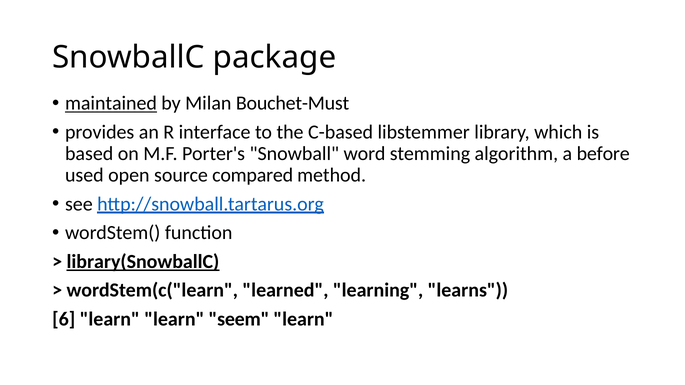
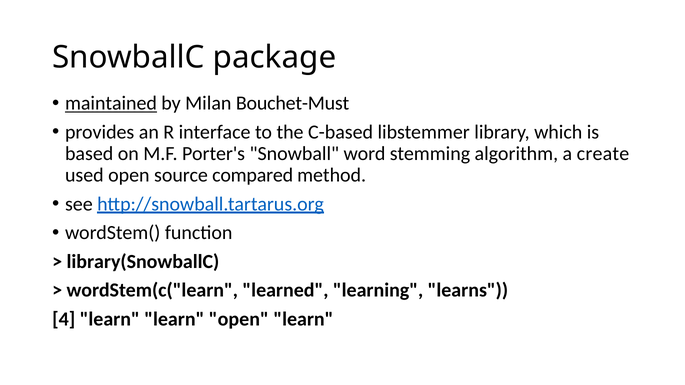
before: before -> create
library(SnowballC underline: present -> none
6: 6 -> 4
learn seem: seem -> open
